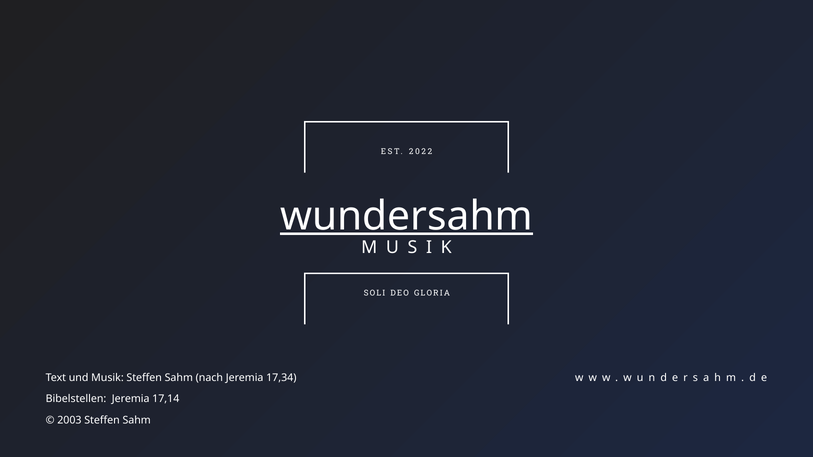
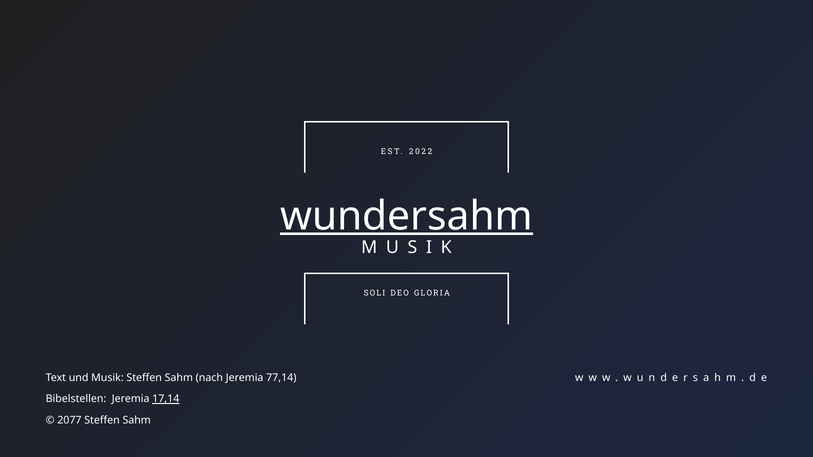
17,34: 17,34 -> 77,14
17,14 underline: none -> present
2003: 2003 -> 2077
